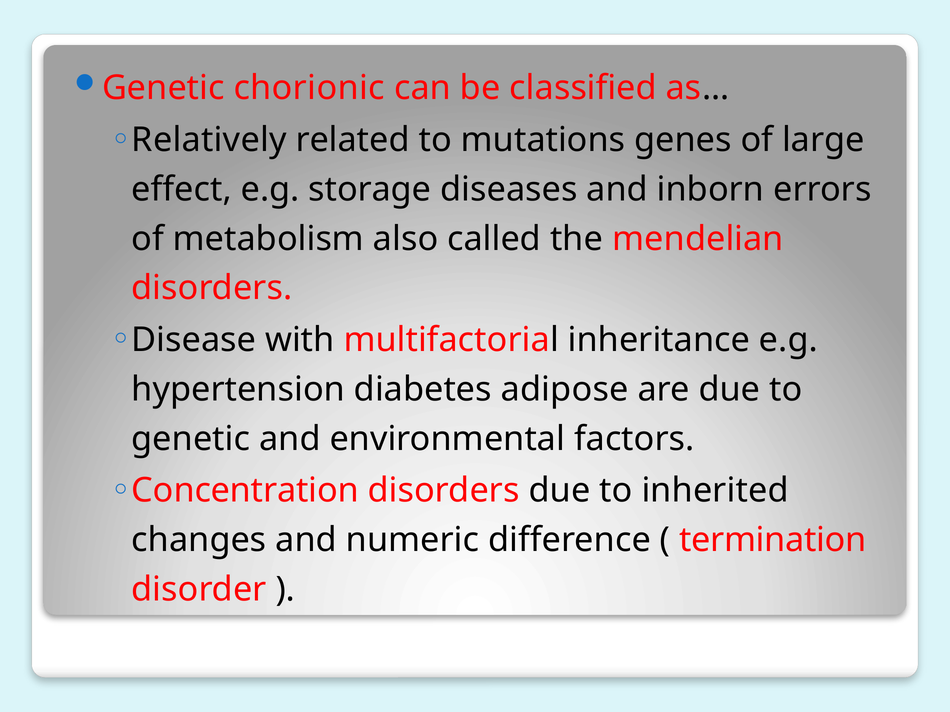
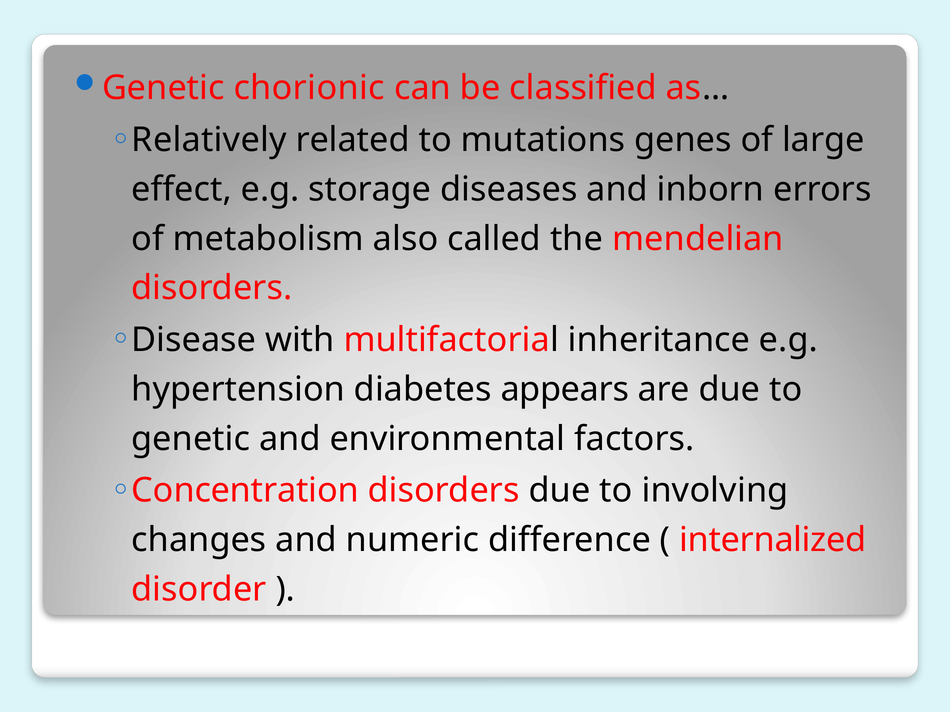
adipose: adipose -> appears
inherited: inherited -> involving
termination: termination -> internalized
